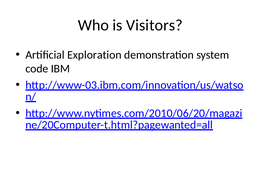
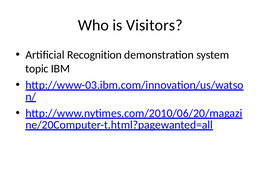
Exploration: Exploration -> Recognition
code: code -> topic
